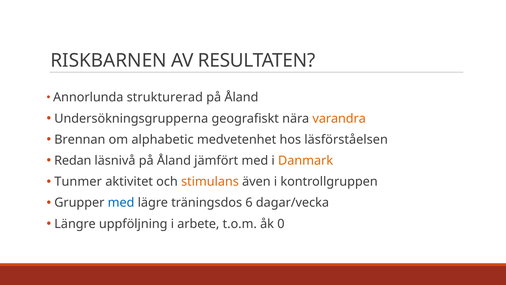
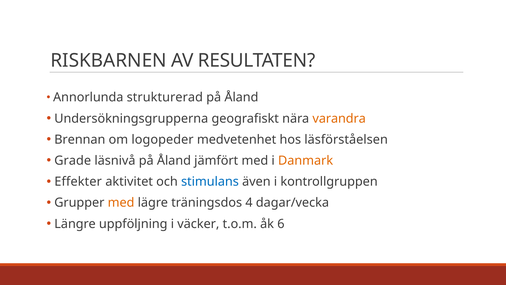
alphabetic: alphabetic -> logopeder
Redan: Redan -> Grade
Tunmer: Tunmer -> Effekter
stimulans colour: orange -> blue
med at (121, 203) colour: blue -> orange
6: 6 -> 4
arbete: arbete -> väcker
0: 0 -> 6
